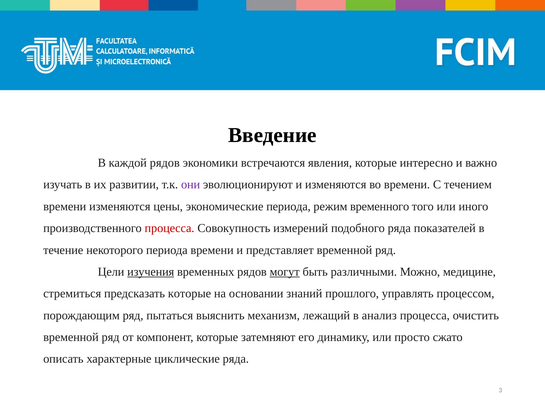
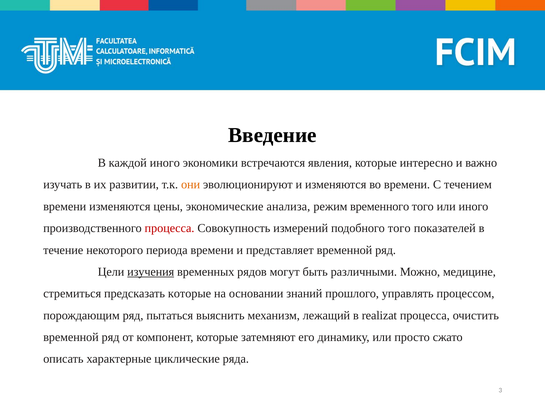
каждой рядов: рядов -> иного
они colour: purple -> orange
экономические периода: периода -> анализа
подобного ряда: ряда -> того
могут underline: present -> none
анализ: анализ -> realizat
